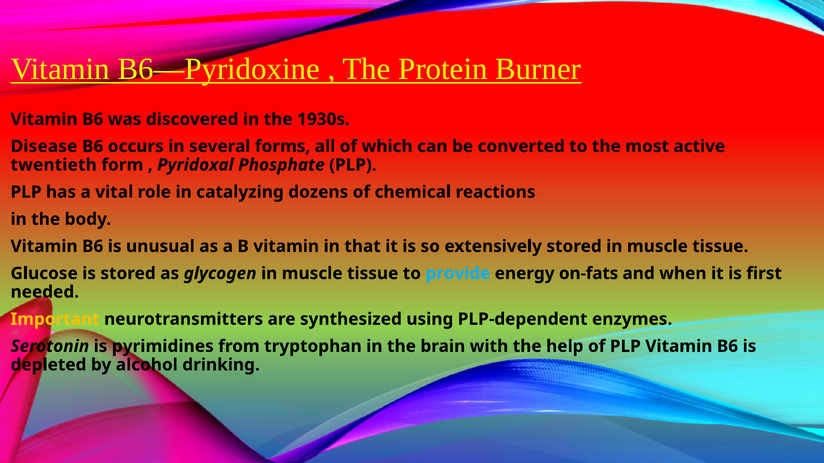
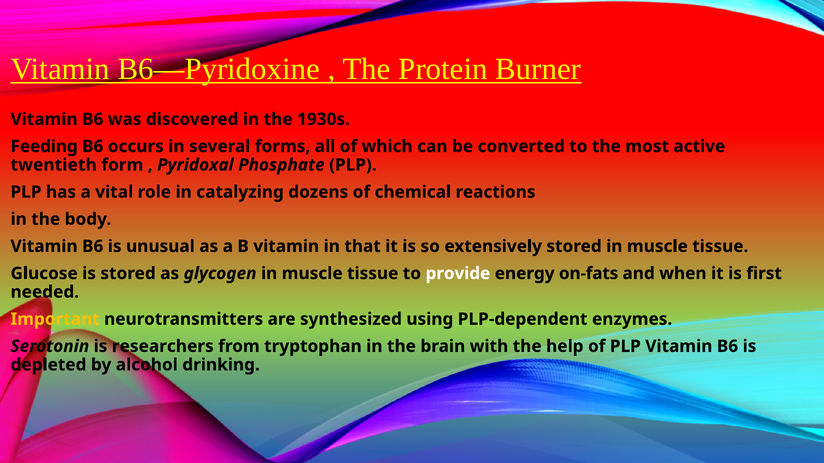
Disease: Disease -> Feeding
provide colour: light blue -> white
pyrimidines: pyrimidines -> researchers
